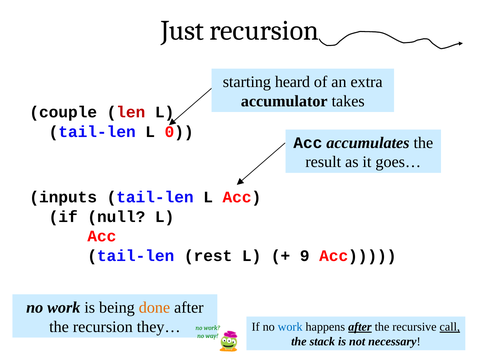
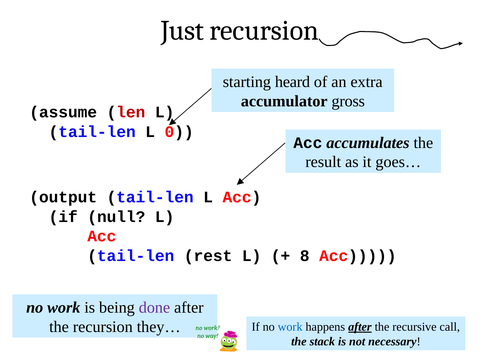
takes: takes -> gross
couple: couple -> assume
inputs: inputs -> output
9: 9 -> 8
done colour: orange -> purple
call underline: present -> none
